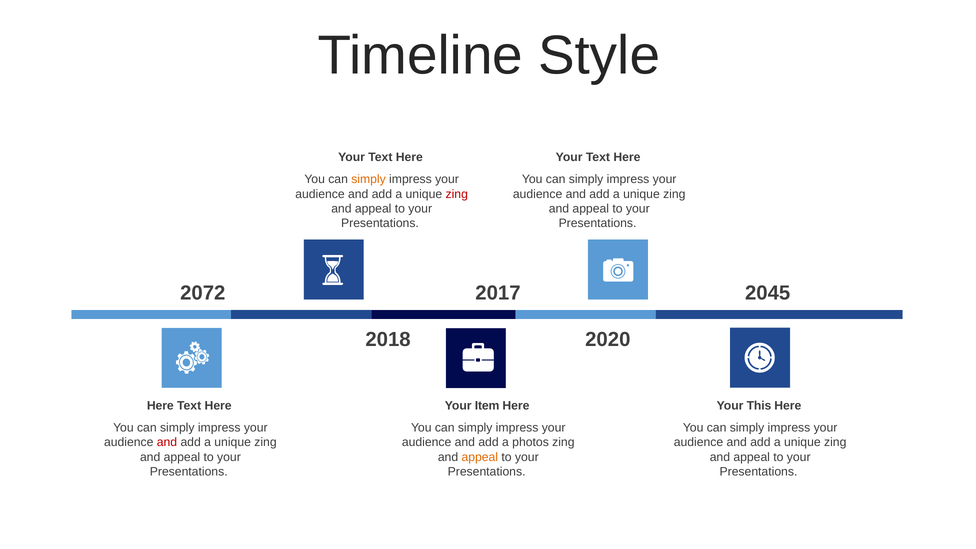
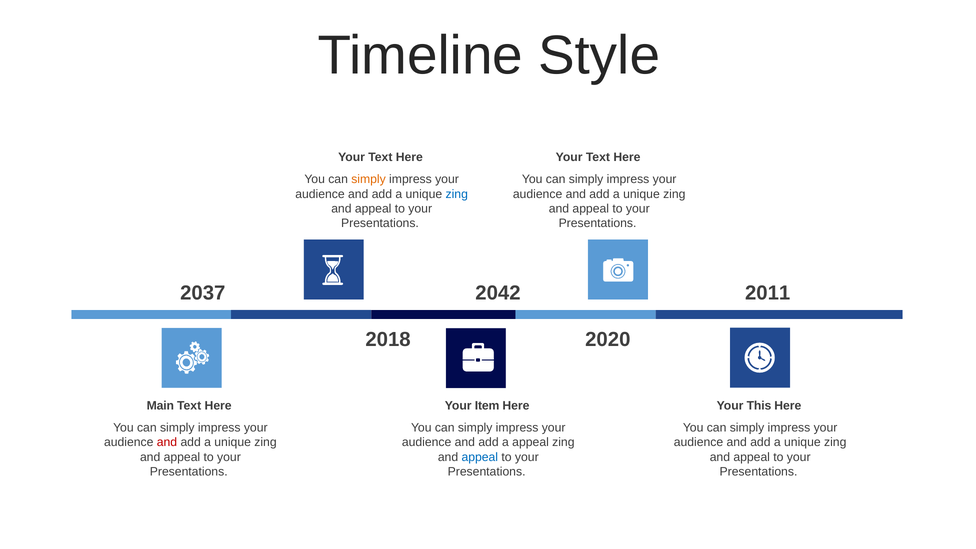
zing at (457, 194) colour: red -> blue
2072: 2072 -> 2037
2017: 2017 -> 2042
2045: 2045 -> 2011
Here at (160, 406): Here -> Main
a photos: photos -> appeal
appeal at (480, 457) colour: orange -> blue
